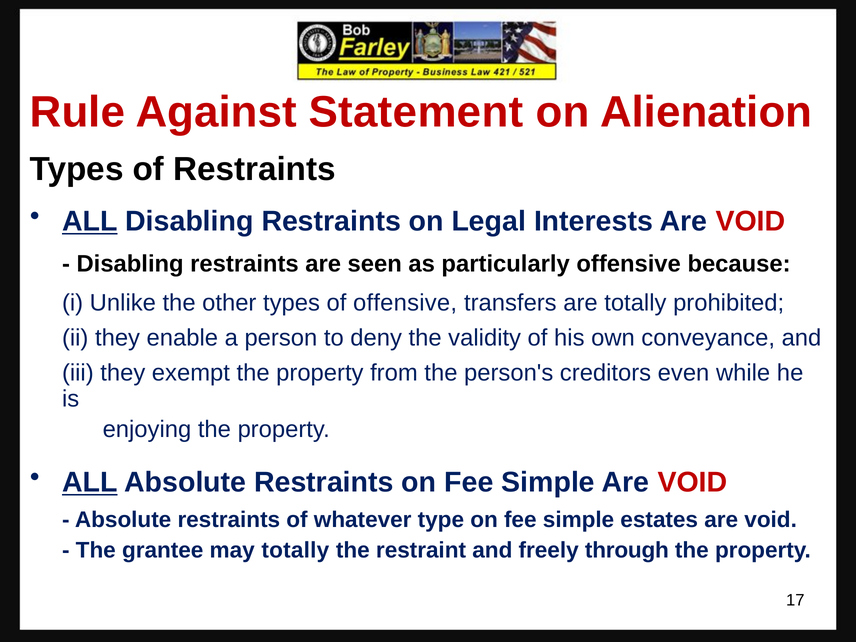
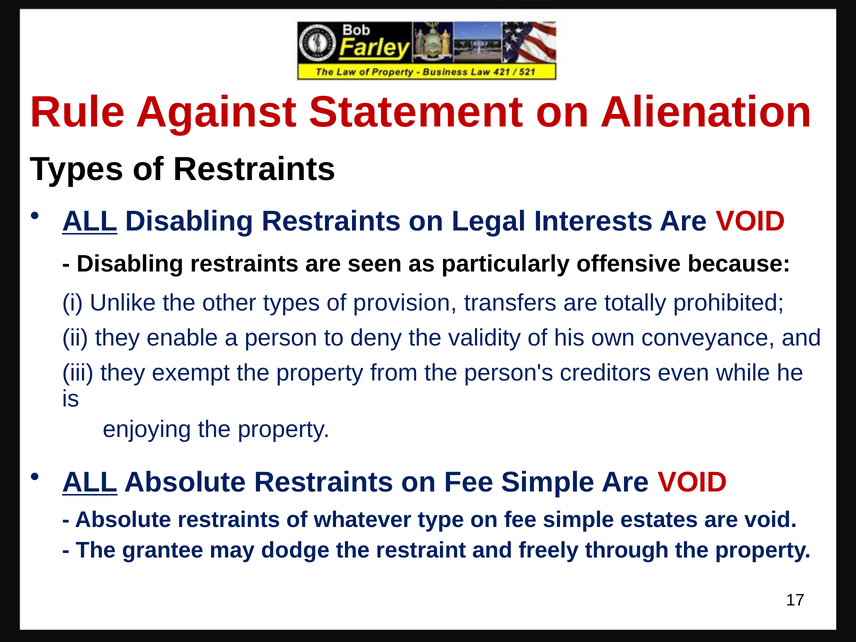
of offensive: offensive -> provision
may totally: totally -> dodge
